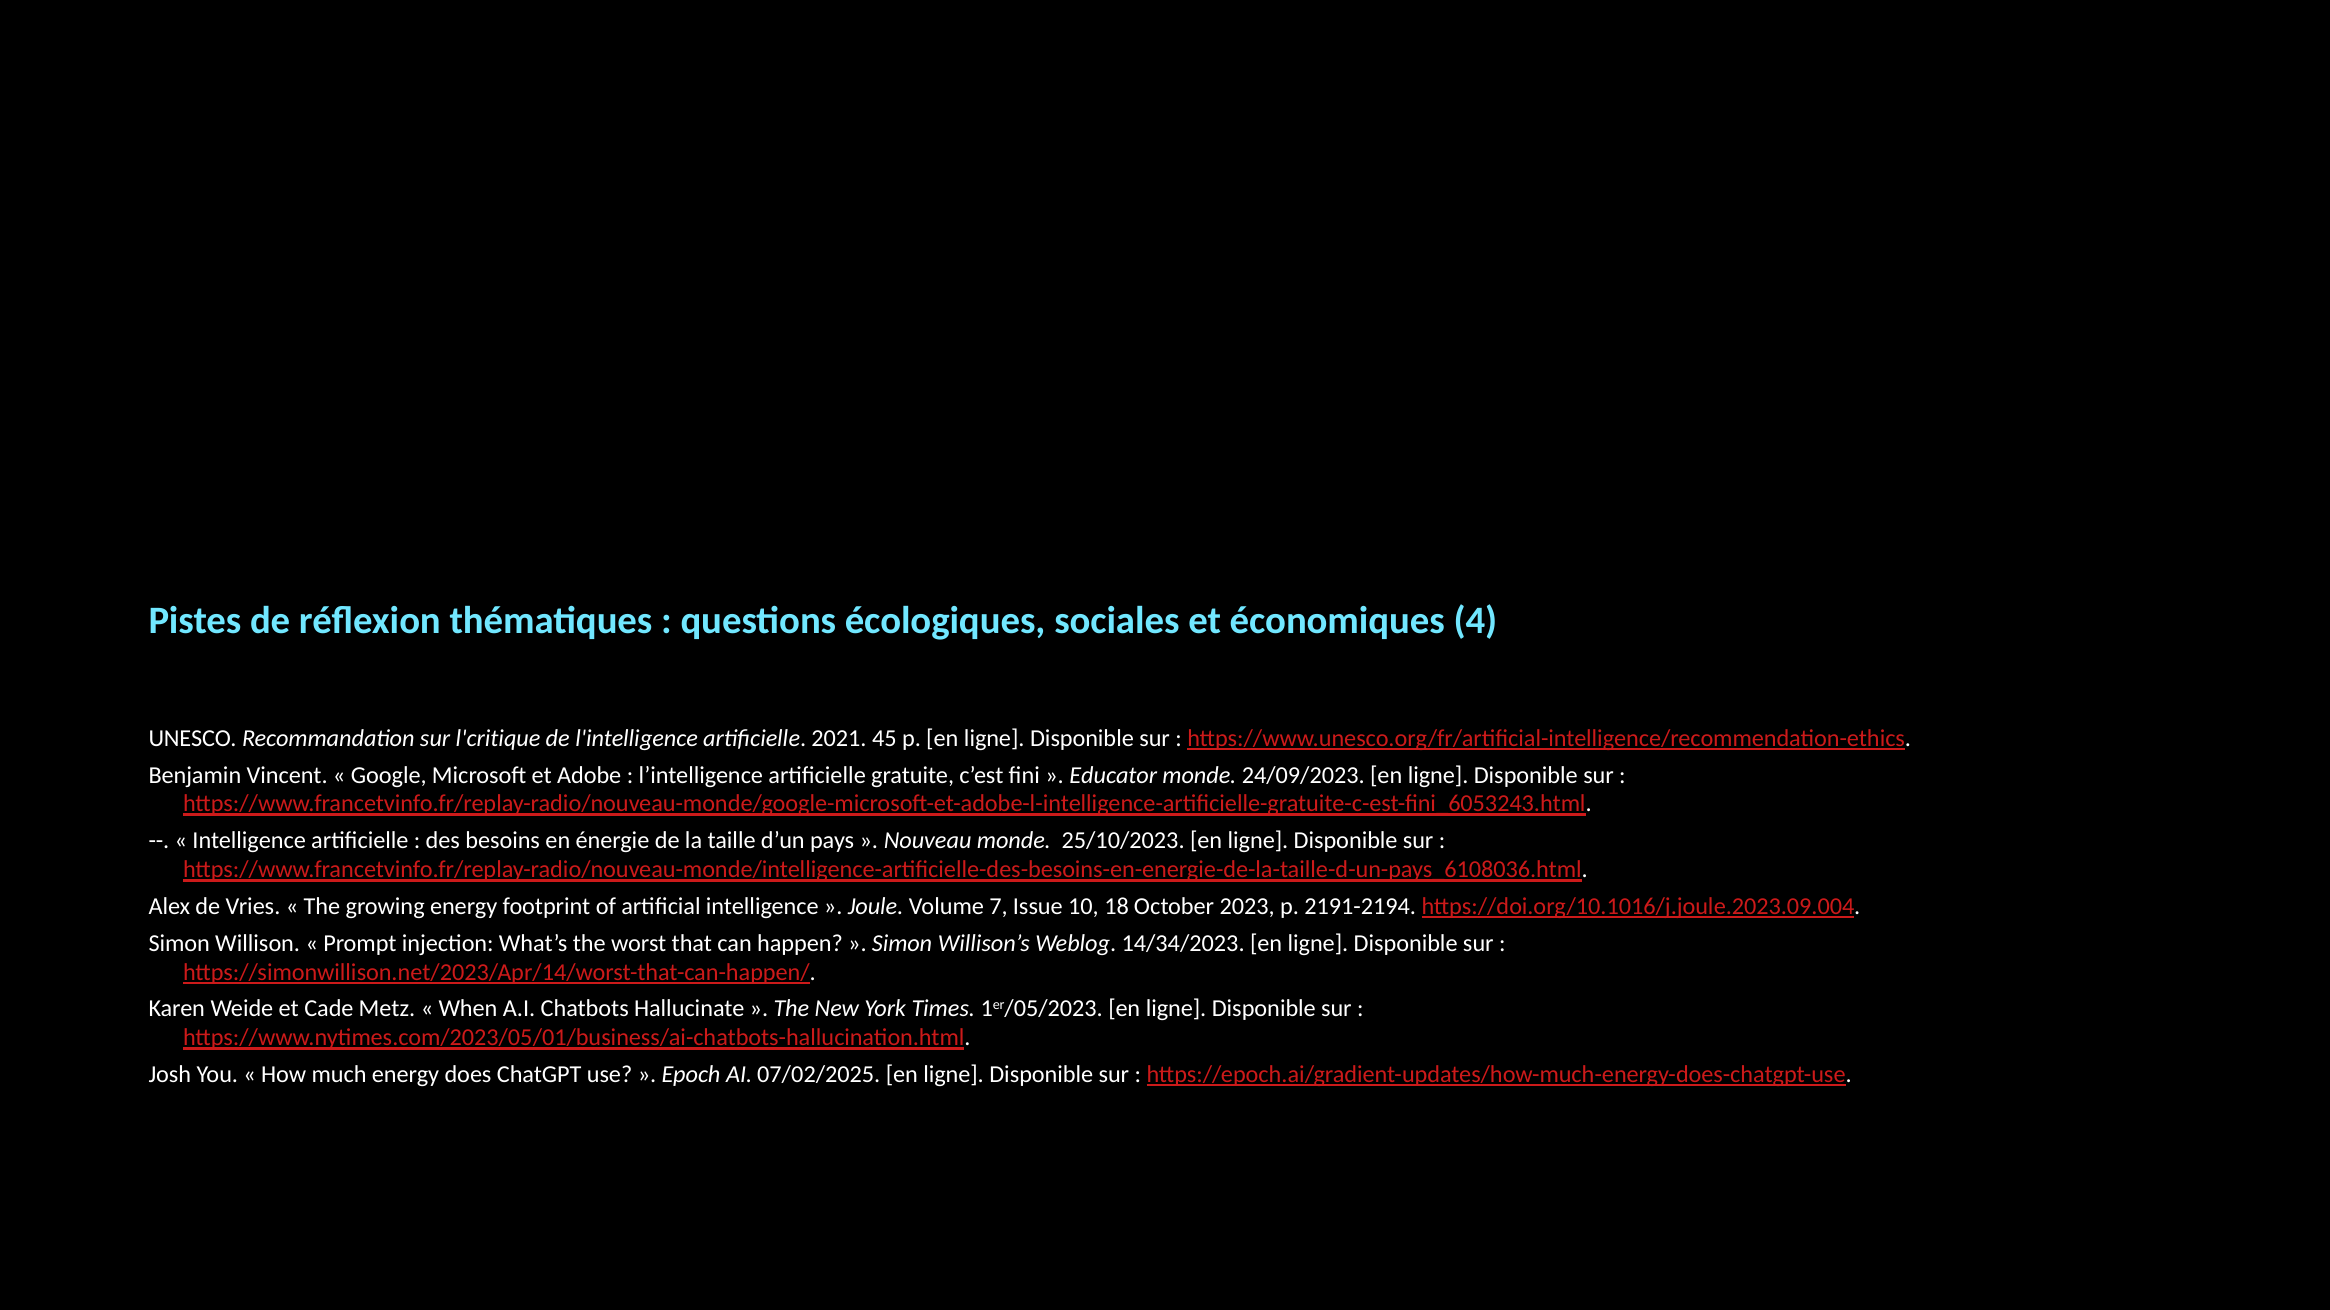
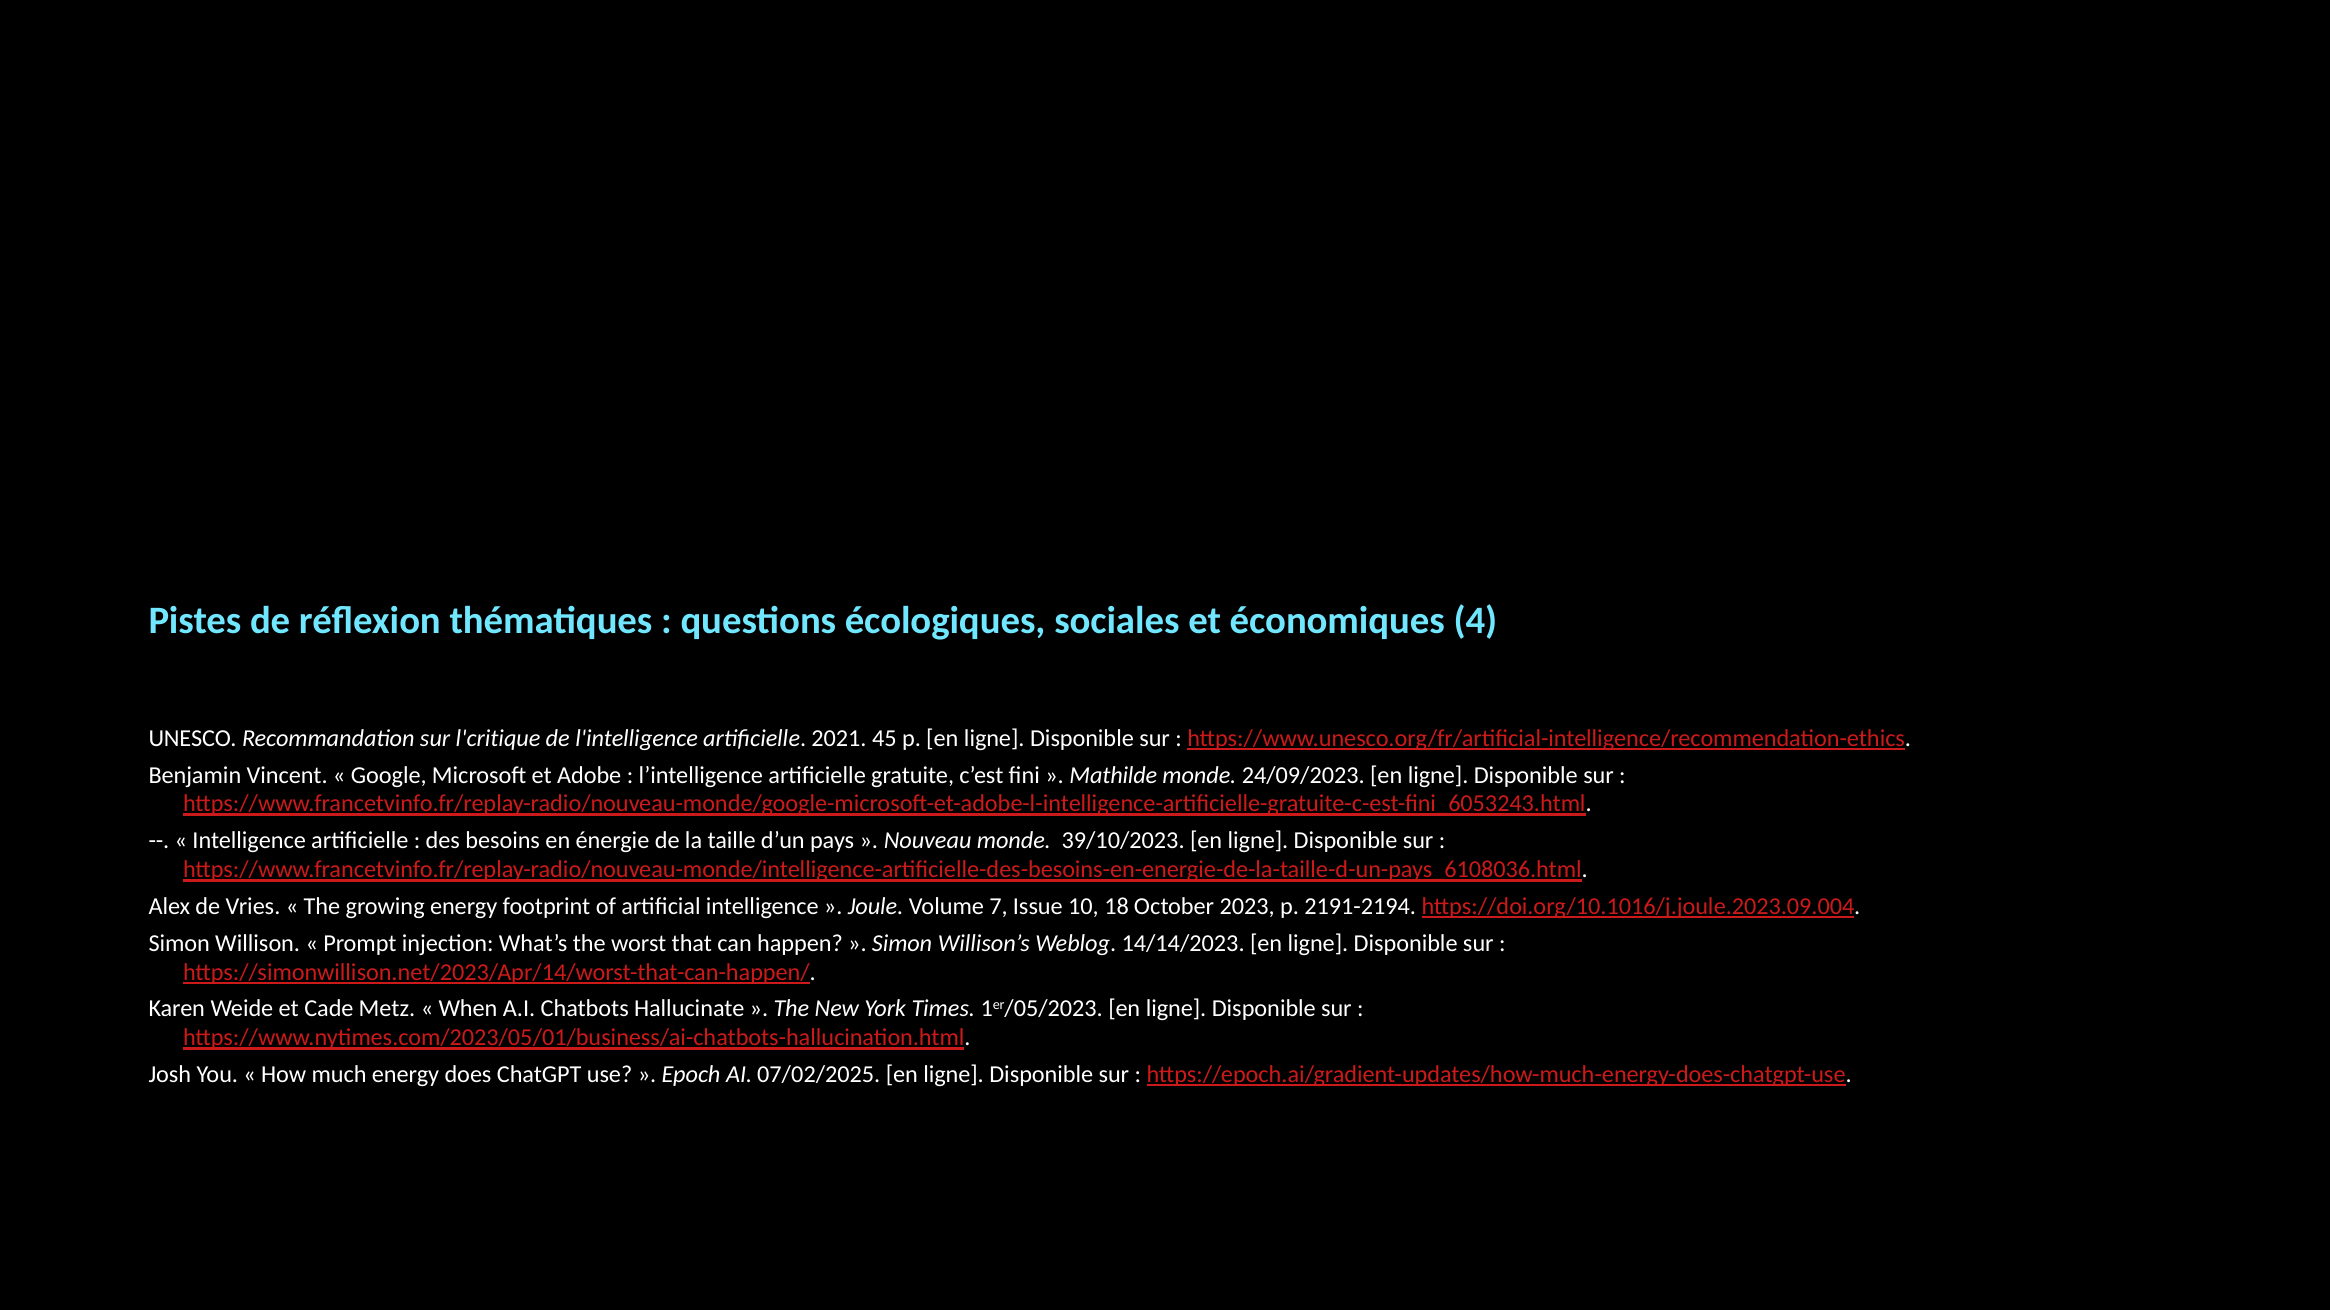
Educator: Educator -> Mathilde
25/10/2023: 25/10/2023 -> 39/10/2023
14/34/2023: 14/34/2023 -> 14/14/2023
